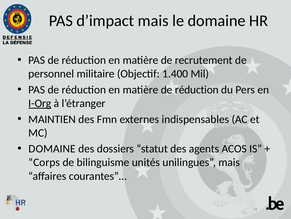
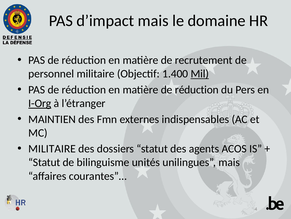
Mil underline: none -> present
DOMAINE at (52, 148): DOMAINE -> MILITAIRE
Corps at (44, 162): Corps -> Statut
